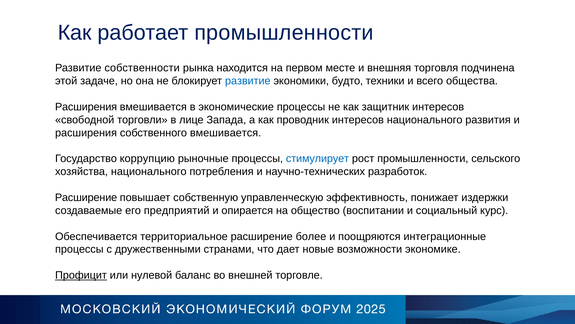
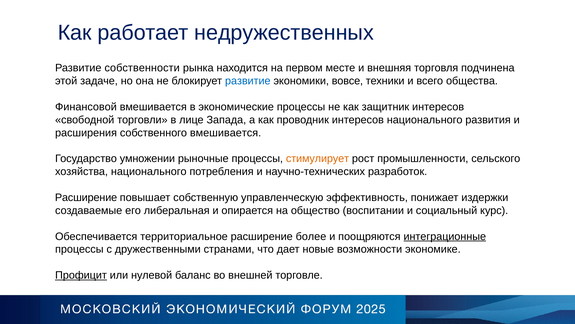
работает промышленности: промышленности -> недружественных
будто: будто -> вовсе
Расширения at (86, 107): Расширения -> Финансовой
коррупцию: коррупцию -> умножении
стимулирует colour: blue -> orange
предприятий: предприятий -> либеральная
интеграционные underline: none -> present
